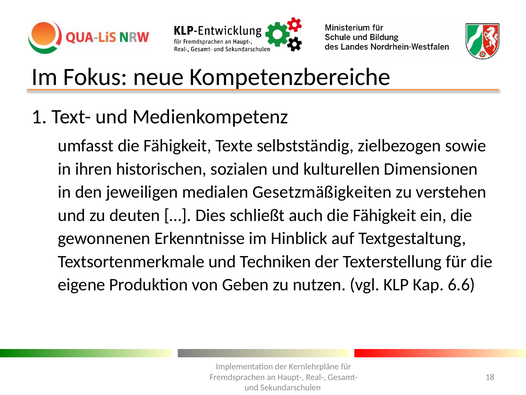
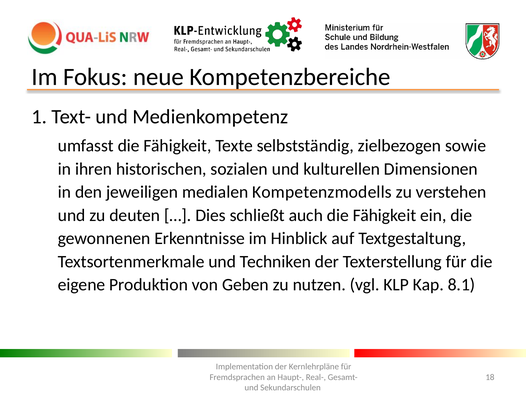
Gesetzmäßigkeiten: Gesetzmäßigkeiten -> Kompetenzmodells
6.6: 6.6 -> 8.1
